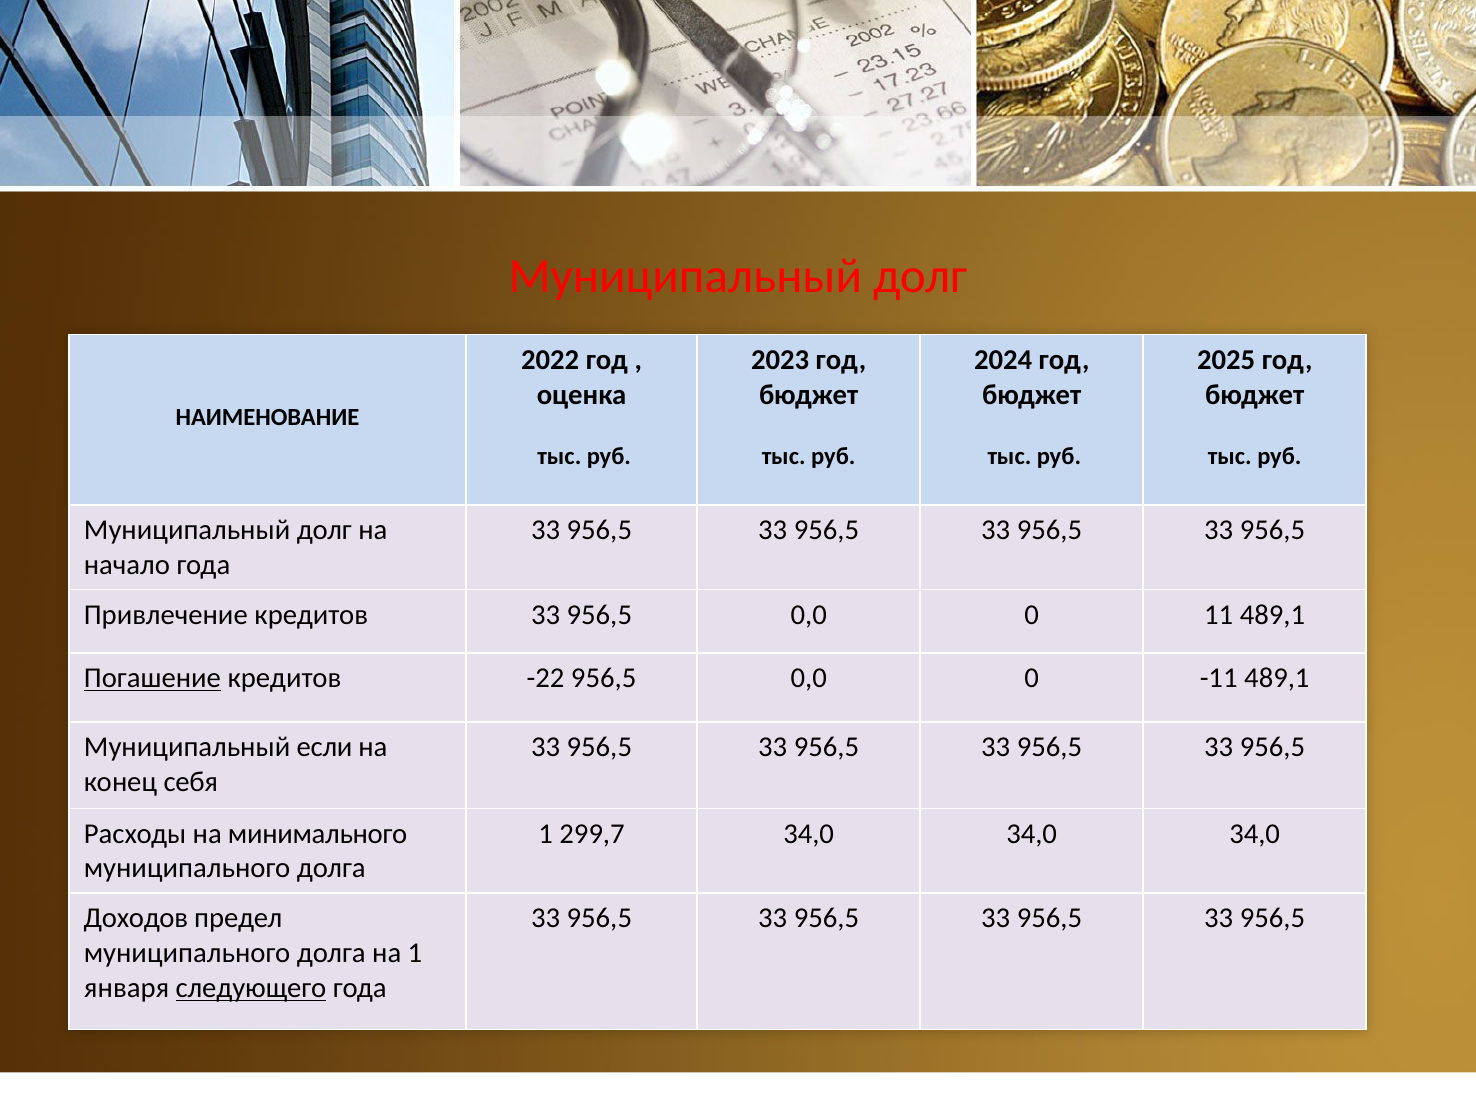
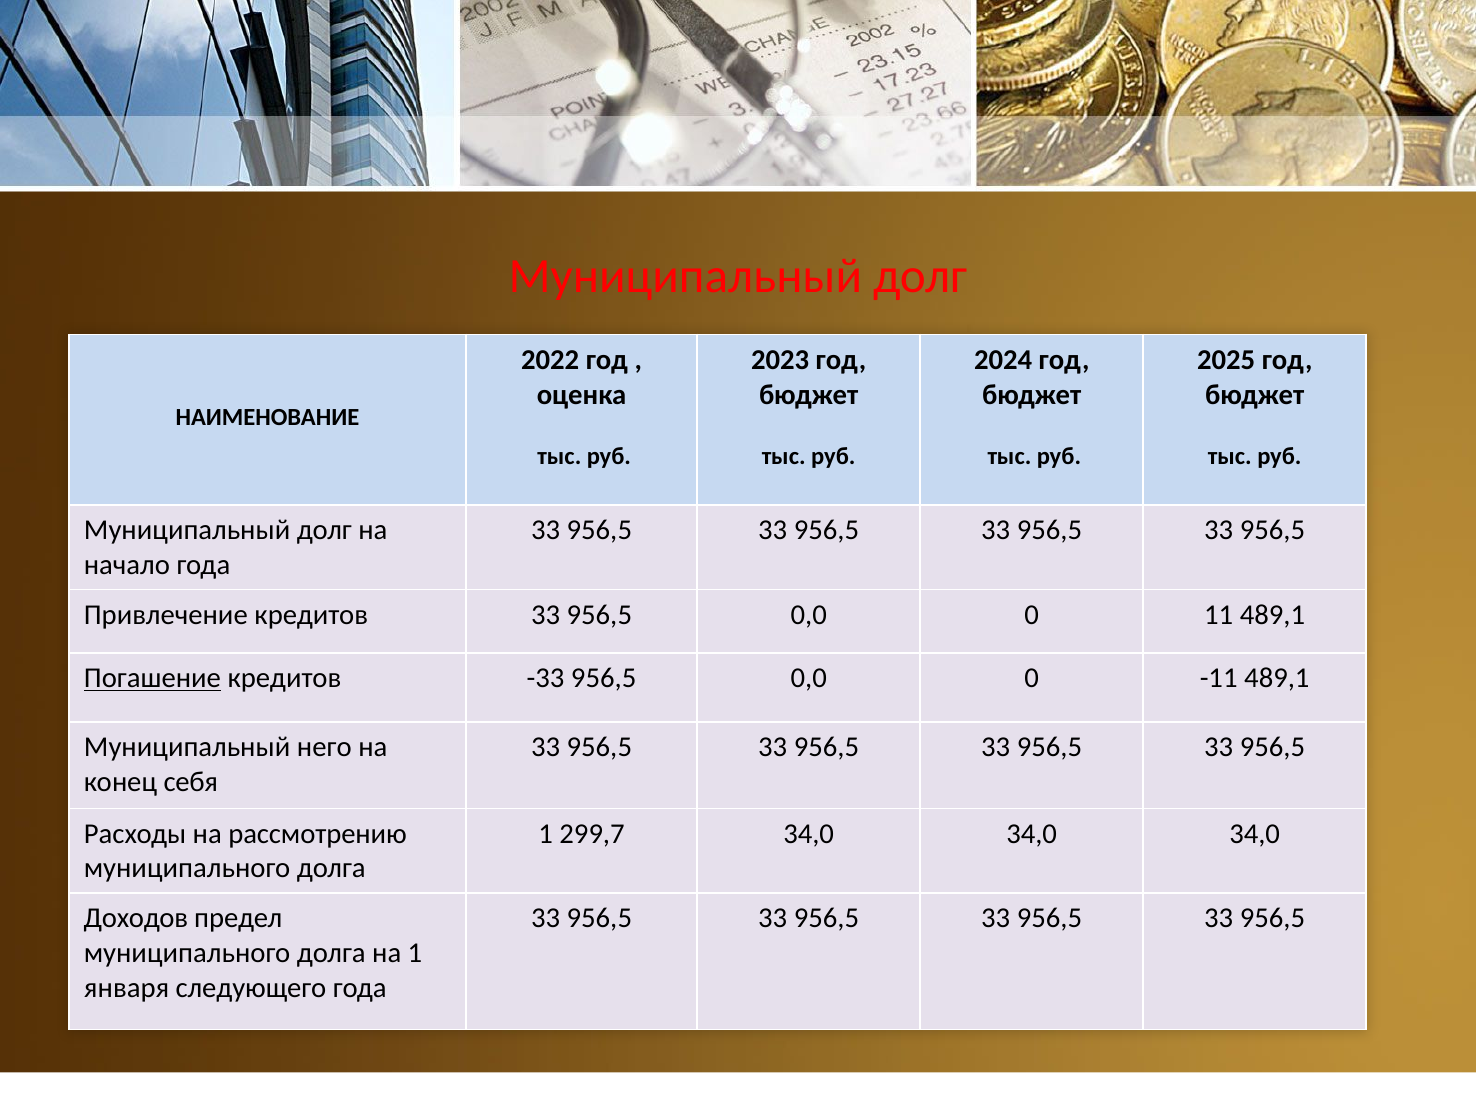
-22: -22 -> -33
если: если -> него
минимального: минимального -> рассмотрению
следующего underline: present -> none
